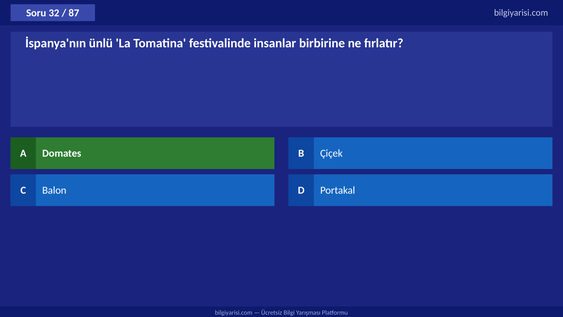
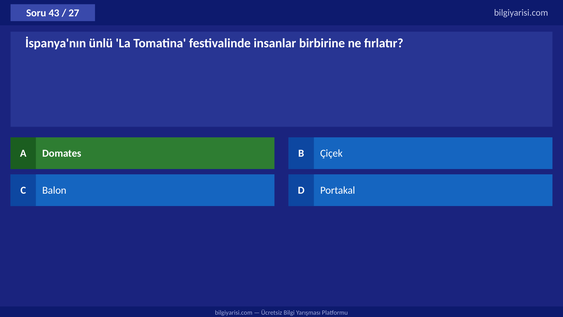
32: 32 -> 43
87: 87 -> 27
